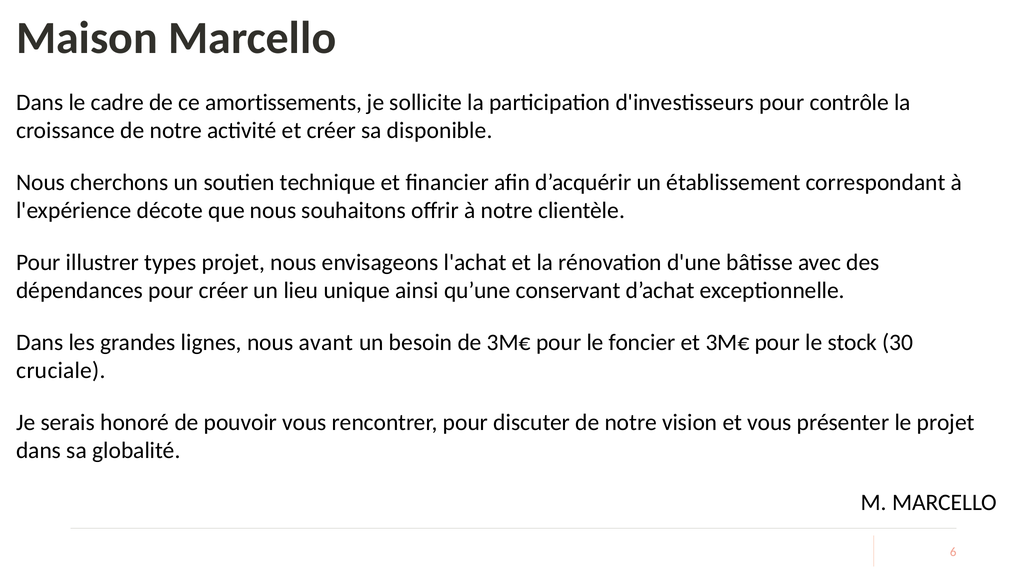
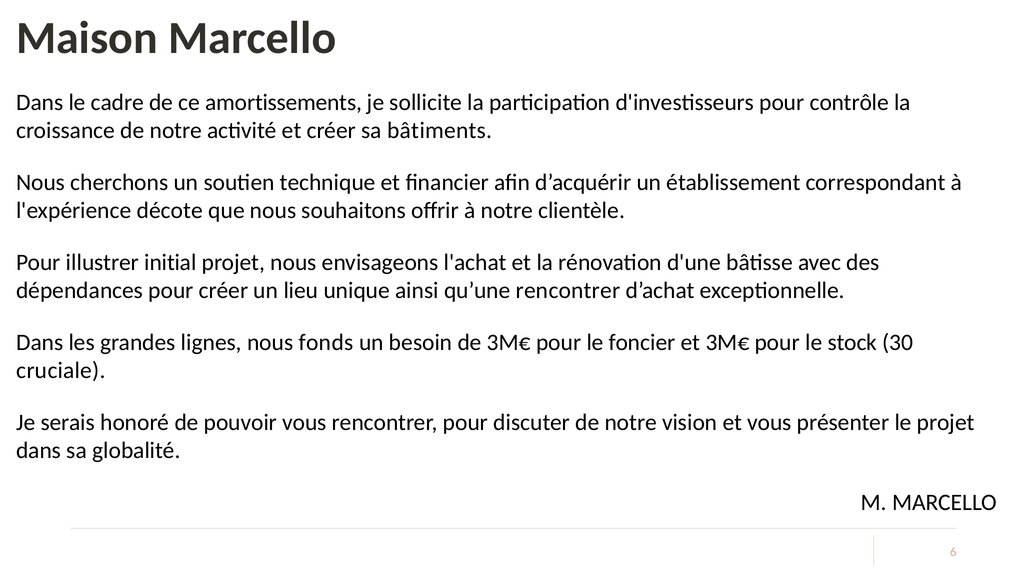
disponible: disponible -> bâtiments
types: types -> initial
qu’une conservant: conservant -> rencontrer
avant: avant -> fonds
